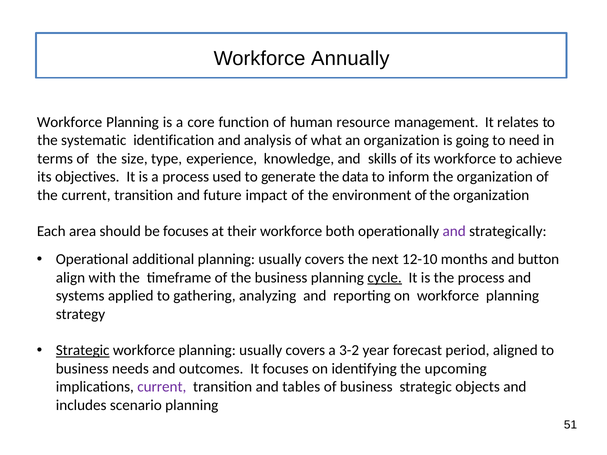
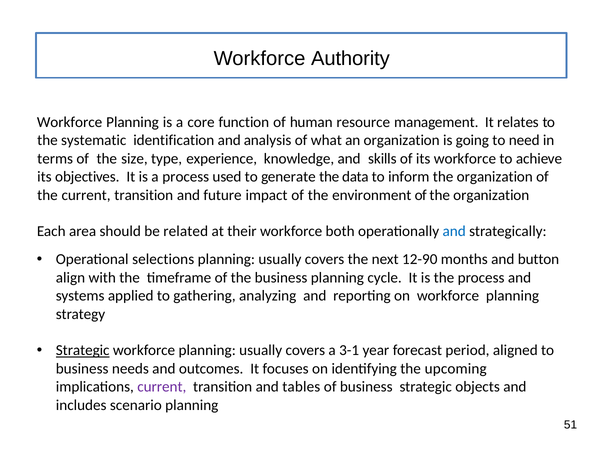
Annually: Annually -> Authority
be focuses: focuses -> related
and at (454, 232) colour: purple -> blue
additional: additional -> selections
12-10: 12-10 -> 12-90
cycle underline: present -> none
3-2: 3-2 -> 3-1
